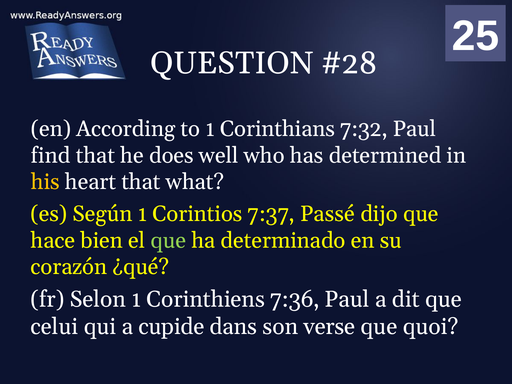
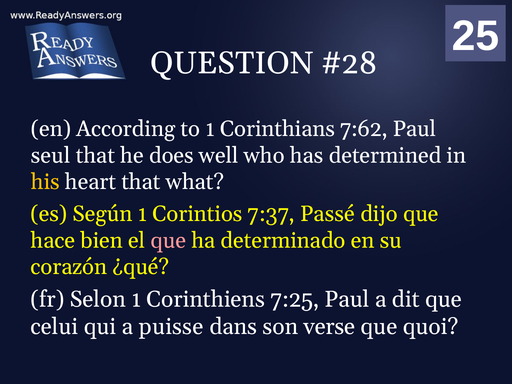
7:32: 7:32 -> 7:62
find: find -> seul
que at (168, 240) colour: light green -> pink
7:36: 7:36 -> 7:25
cupide: cupide -> puisse
